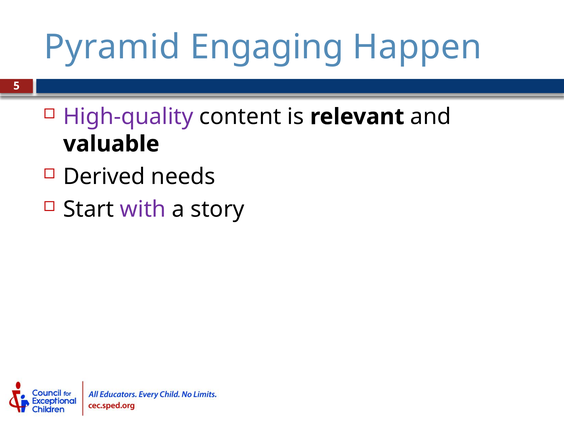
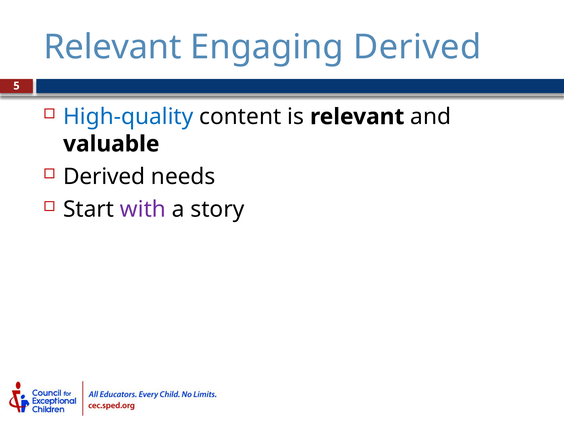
Pyramid at (112, 47): Pyramid -> Relevant
Engaging Happen: Happen -> Derived
High-quality colour: purple -> blue
